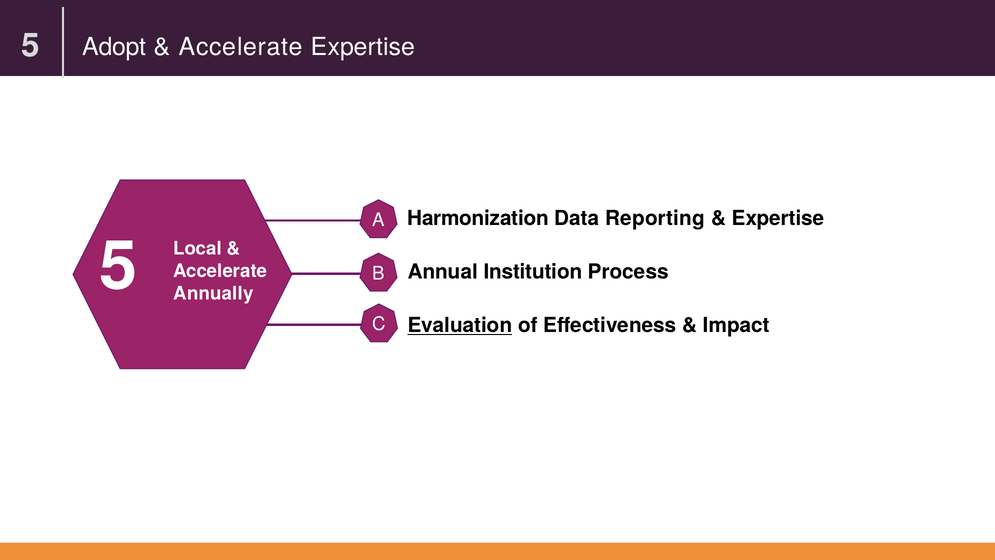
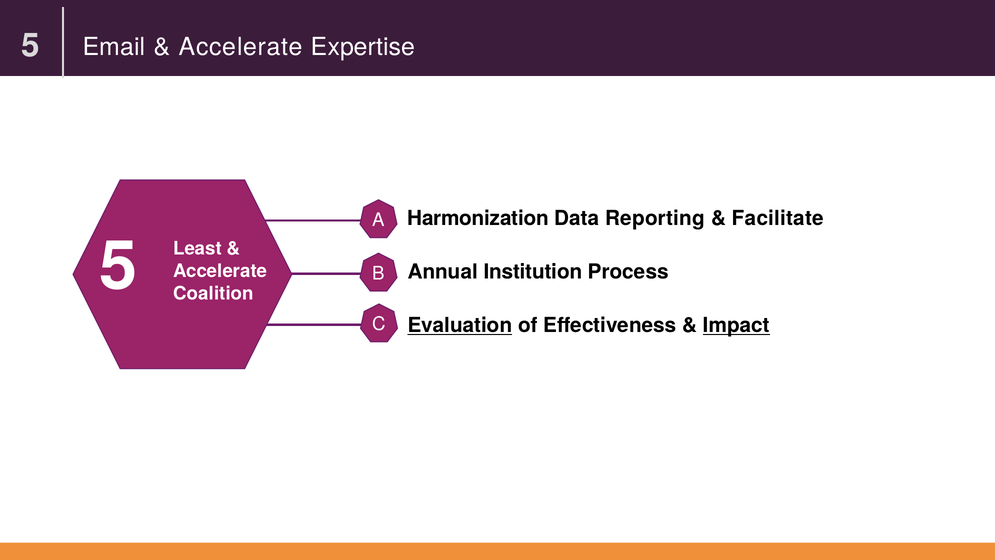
Adopt: Adopt -> Email
Expertise at (778, 218): Expertise -> Facilitate
Local: Local -> Least
Annually: Annually -> Coalition
Impact underline: none -> present
